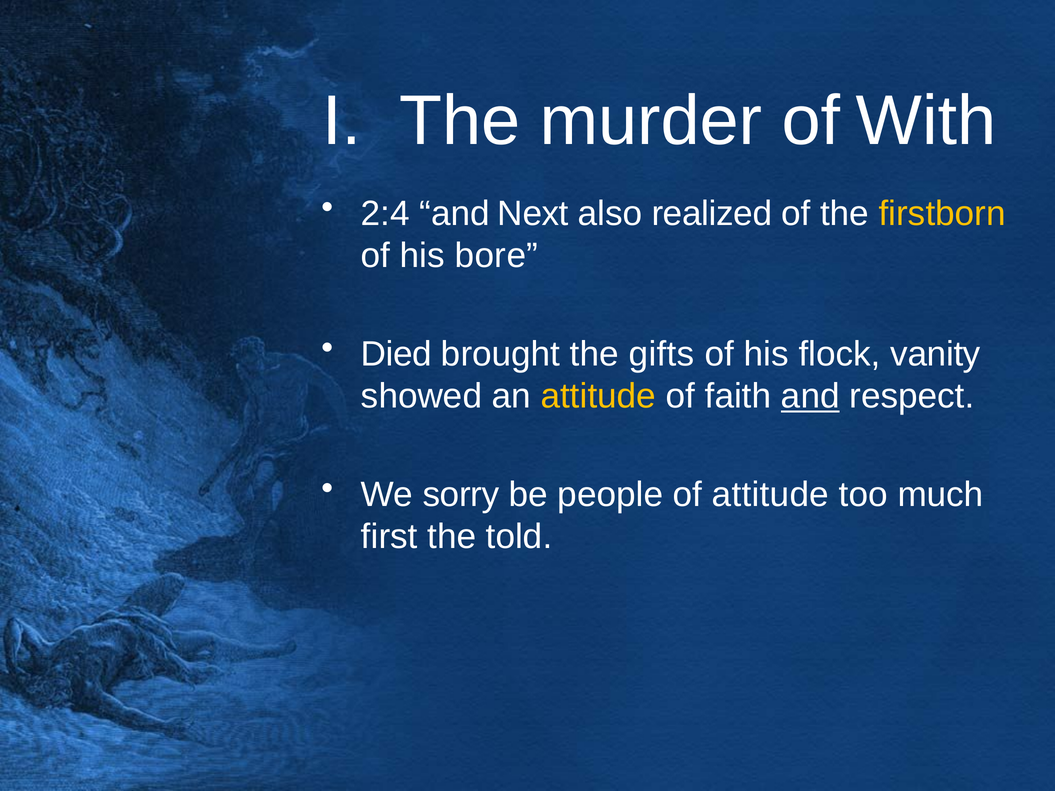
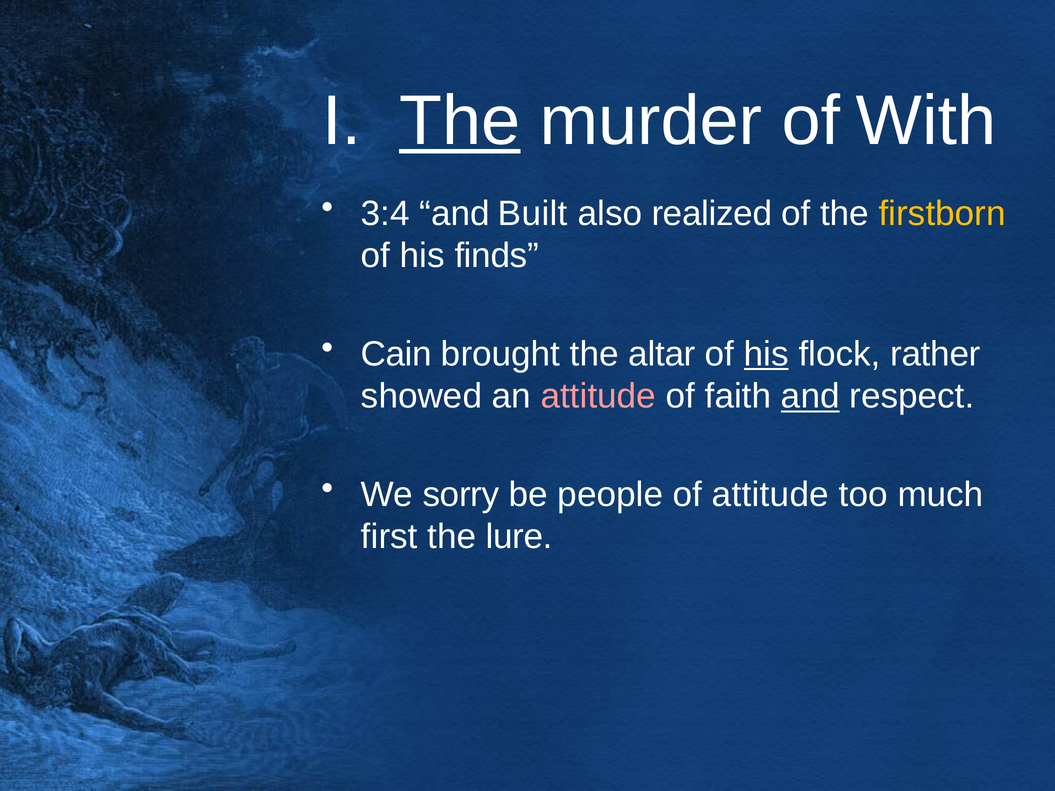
The at (460, 121) underline: none -> present
2:4: 2:4 -> 3:4
Next: Next -> Built
bore: bore -> finds
Died: Died -> Cain
gifts: gifts -> altar
his at (766, 354) underline: none -> present
vanity: vanity -> rather
attitude at (598, 396) colour: yellow -> pink
told: told -> lure
